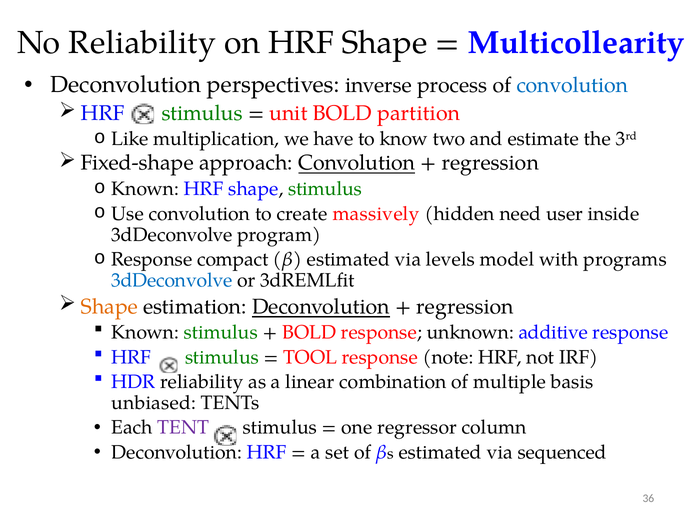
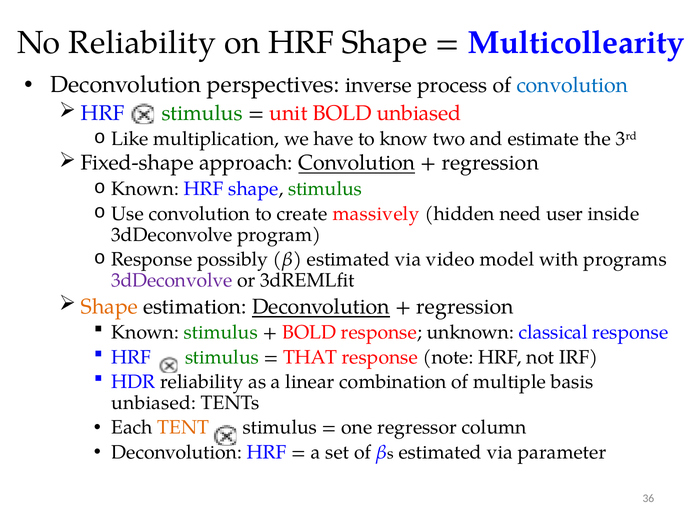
BOLD partition: partition -> unbiased
compact: compact -> possibly
levels: levels -> video
3dDeconvolve at (172, 280) colour: blue -> purple
additive: additive -> classical
TOOL: TOOL -> THAT
TENT colour: purple -> orange
sequenced: sequenced -> parameter
